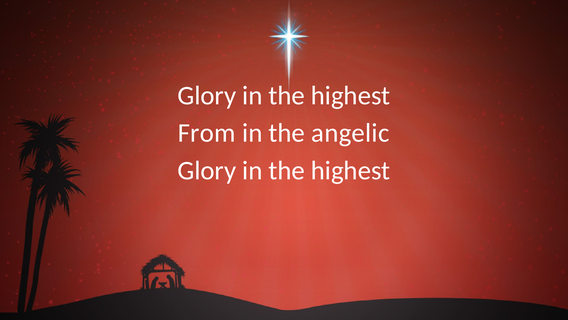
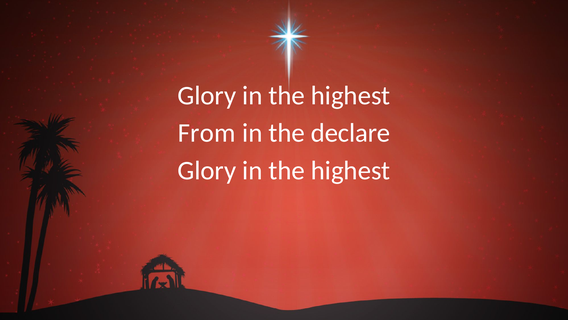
angelic: angelic -> declare
